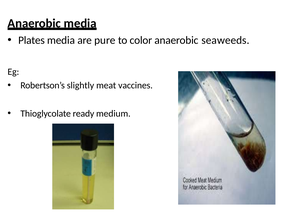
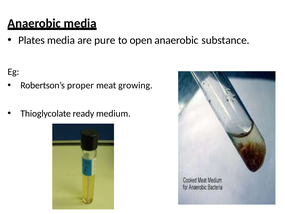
color: color -> open
seaweeds: seaweeds -> substance
slightly: slightly -> proper
vaccines: vaccines -> growing
